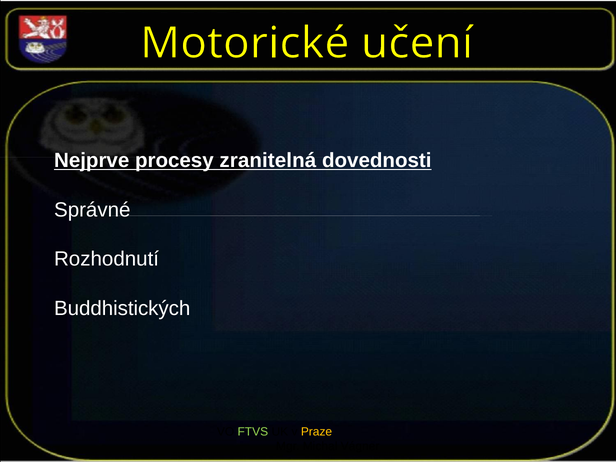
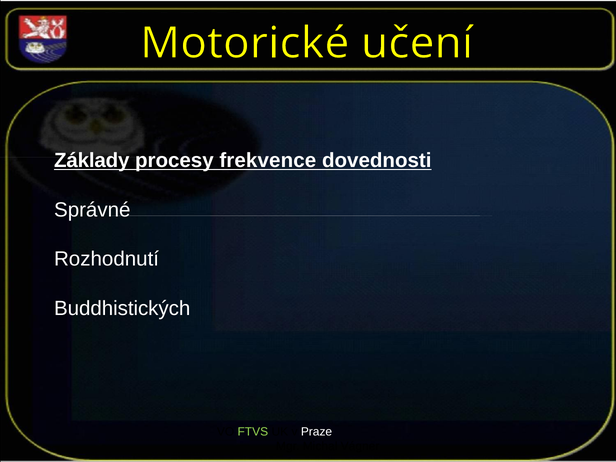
Nejprve: Nejprve -> Základy
zranitelná: zranitelná -> frekvence
Praze colour: yellow -> white
